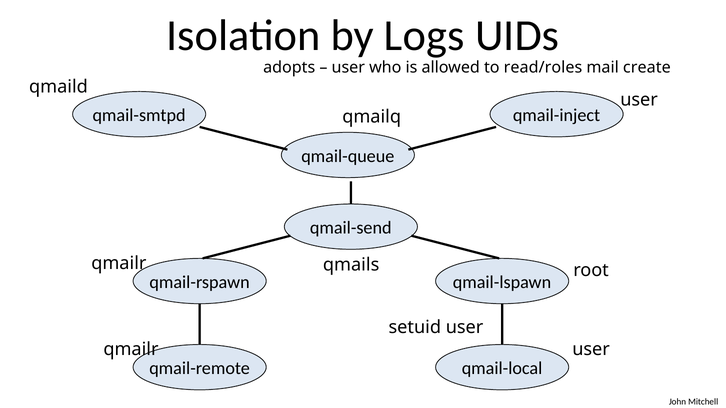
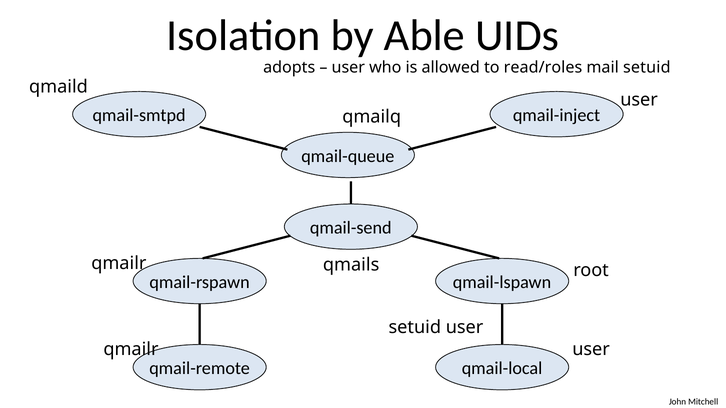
Logs: Logs -> Able
mail create: create -> setuid
